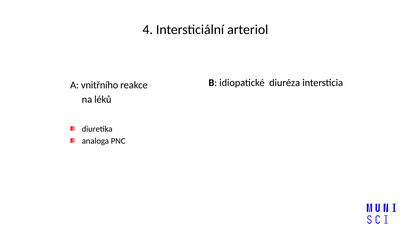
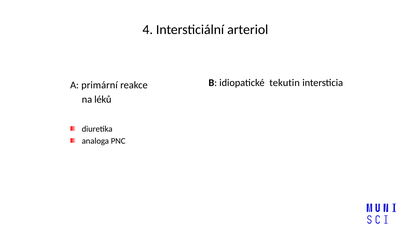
diuréza: diuréza -> tekutin
vnitřního: vnitřního -> primární
